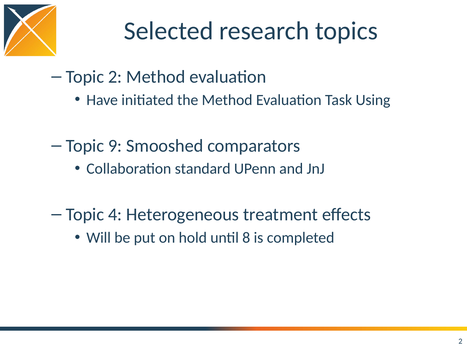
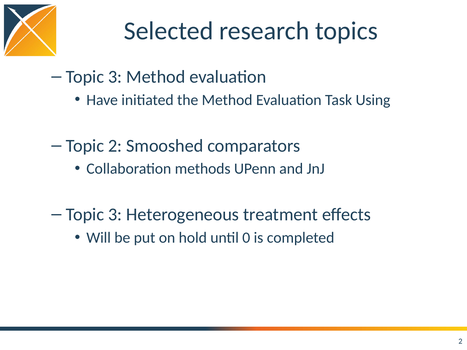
2 at (115, 77): 2 -> 3
Topic 9: 9 -> 2
standard: standard -> methods
4 at (115, 215): 4 -> 3
8: 8 -> 0
